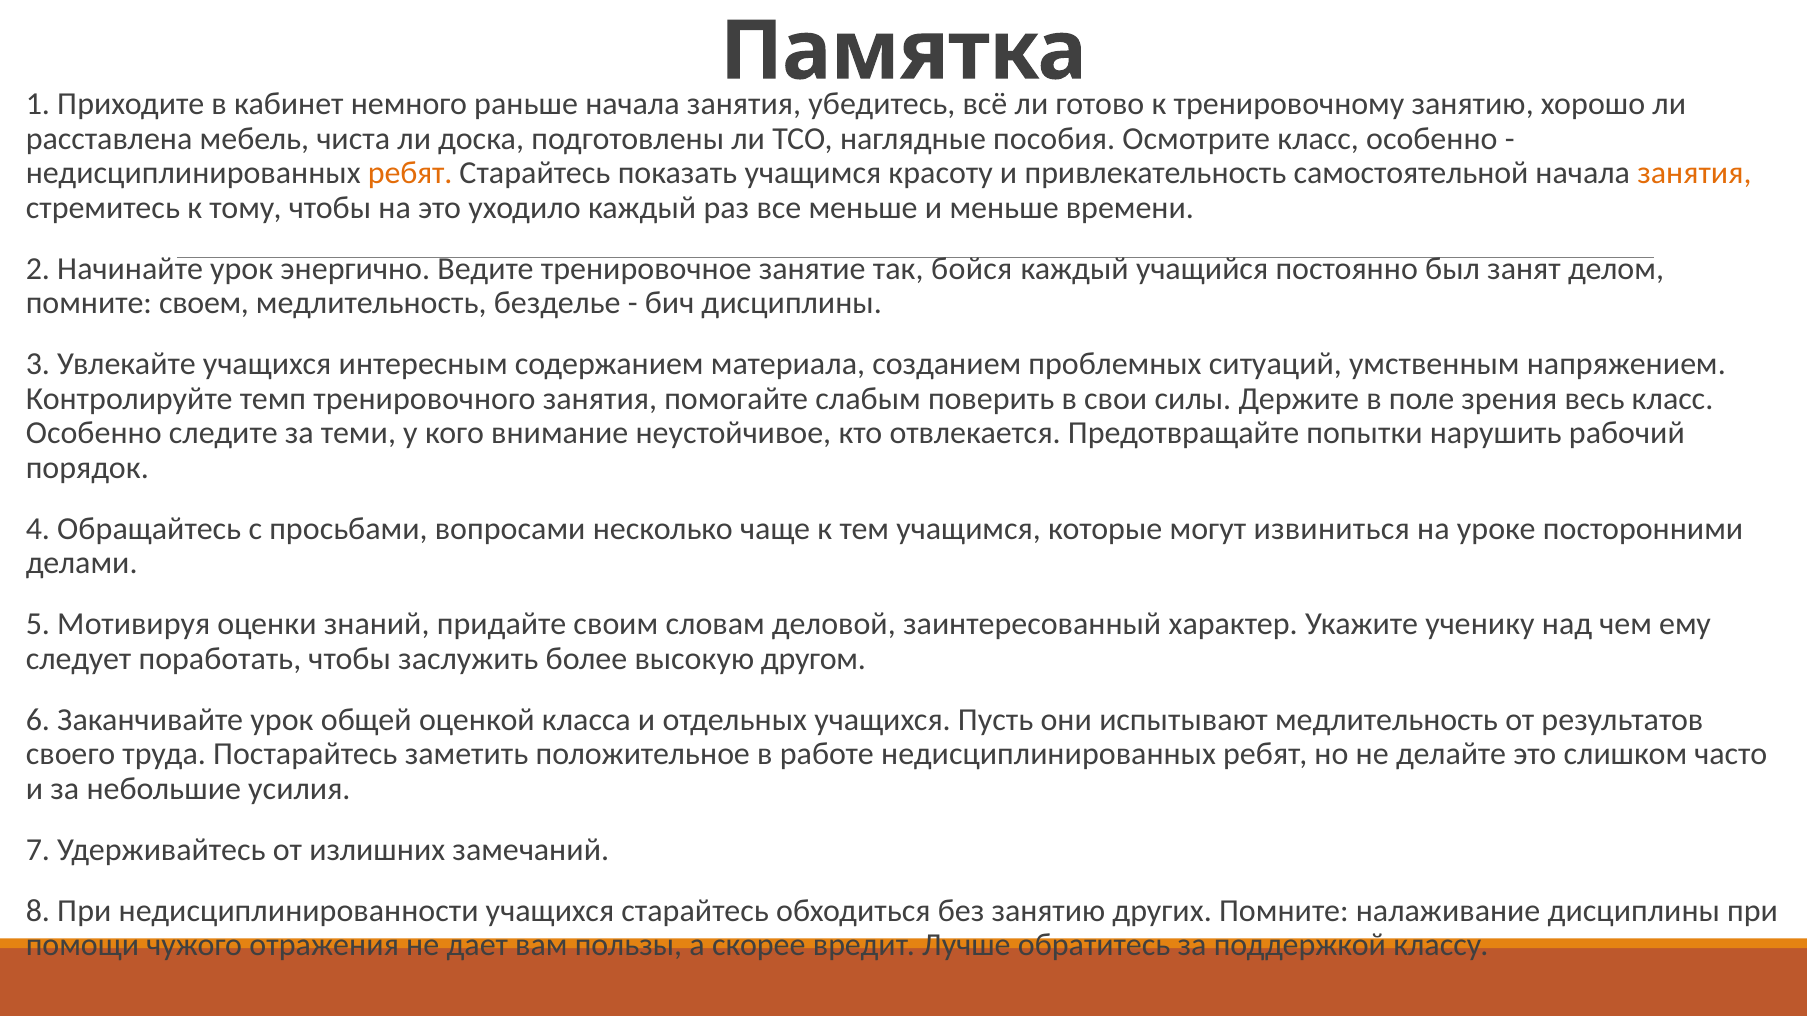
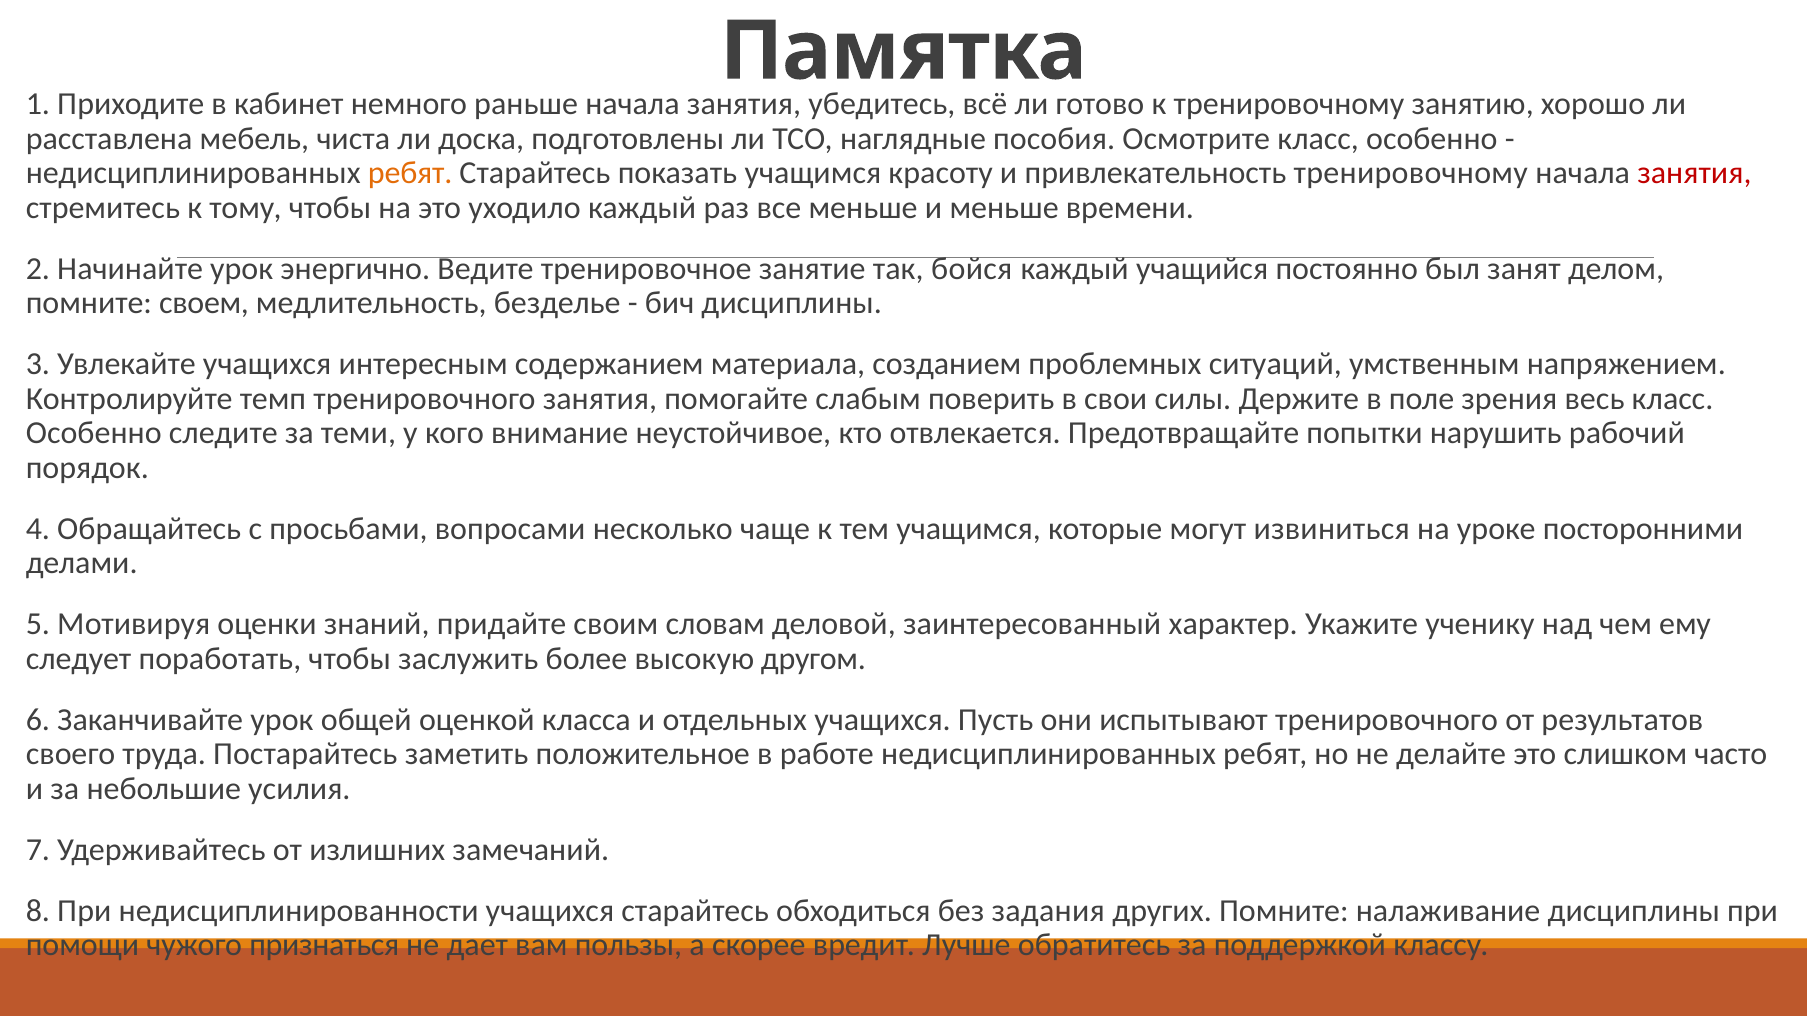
привлекательность самостоятельной: самостоятельной -> тренировочному
занятия at (1694, 173) colour: orange -> red
испытывают медлительность: медлительность -> тренировочного
без занятию: занятию -> задания
отражения: отражения -> признаться
